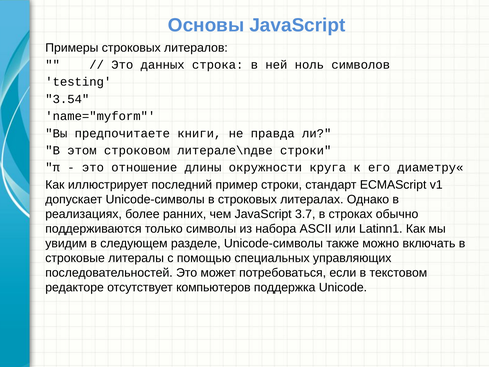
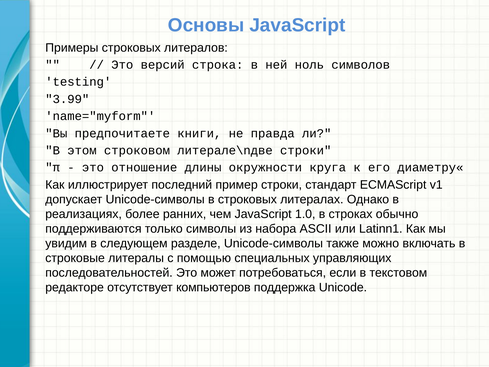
данных: данных -> версий
3.54: 3.54 -> 3.99
3.7: 3.7 -> 1.0
